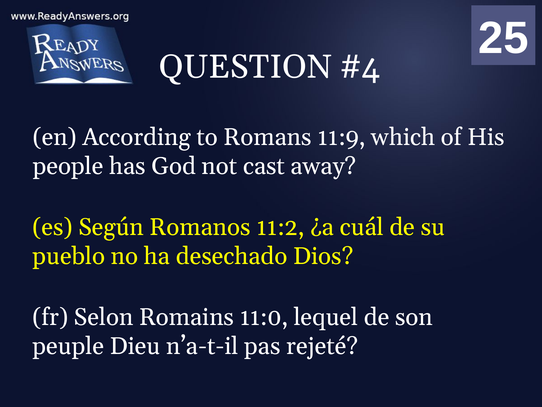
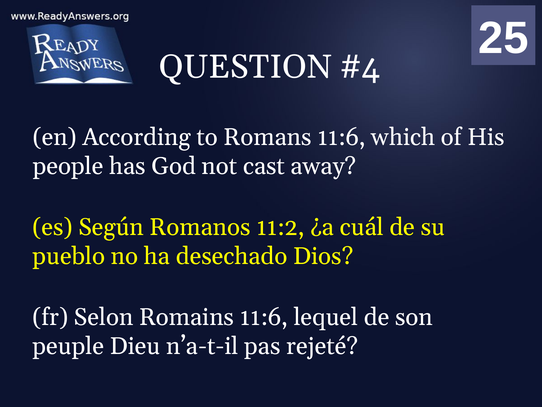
Romans 11:9: 11:9 -> 11:6
Romains 11:0: 11:0 -> 11:6
